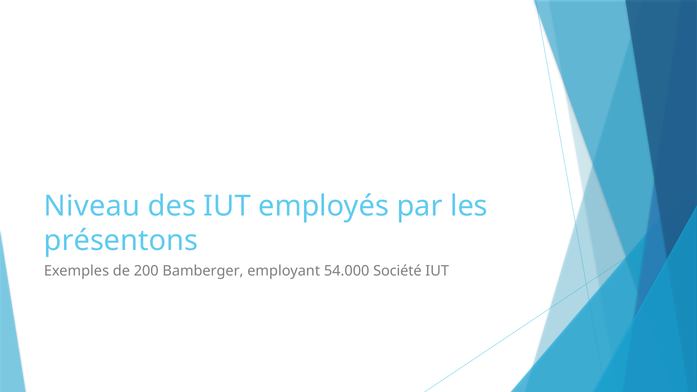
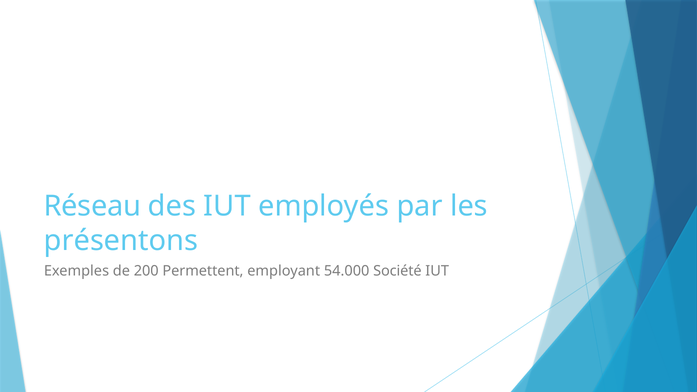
Niveau: Niveau -> Réseau
Bamberger: Bamberger -> Permettent
